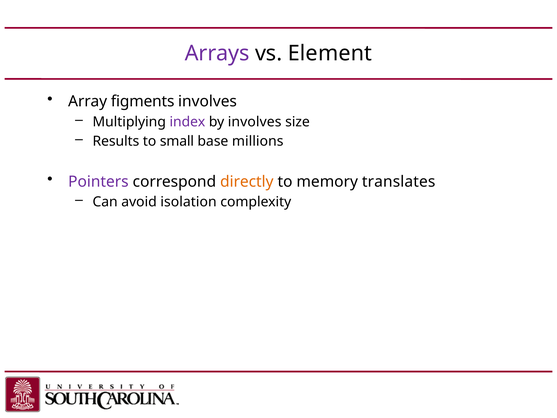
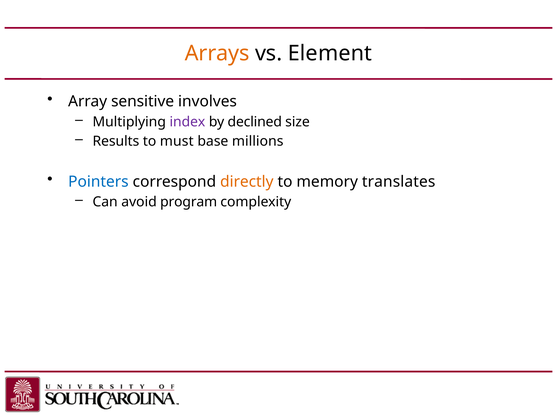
Arrays colour: purple -> orange
figments: figments -> sensitive
by involves: involves -> declined
small: small -> must
Pointers colour: purple -> blue
isolation: isolation -> program
